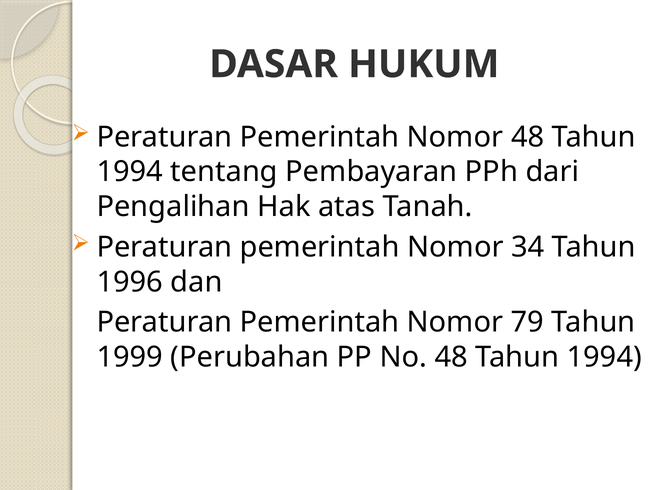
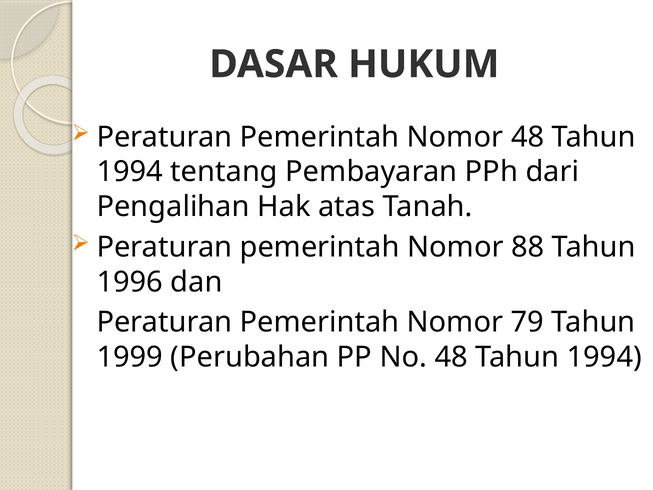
34: 34 -> 88
